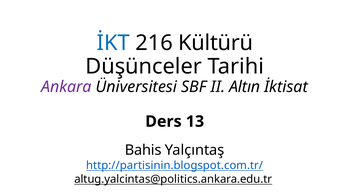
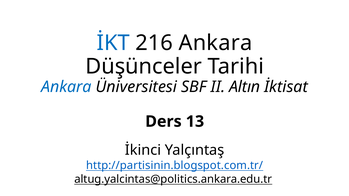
216 Kültürü: Kültürü -> Ankara
Ankara at (66, 87) colour: purple -> blue
Bahis: Bahis -> İkinci
